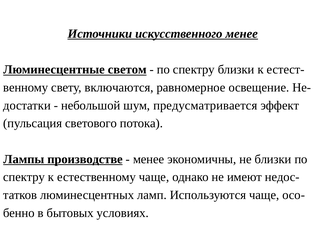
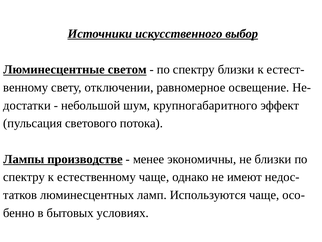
искусственного менее: менее -> выбор
включаются: включаются -> отключении
предусматривается: предусматривается -> крупногабаритного
